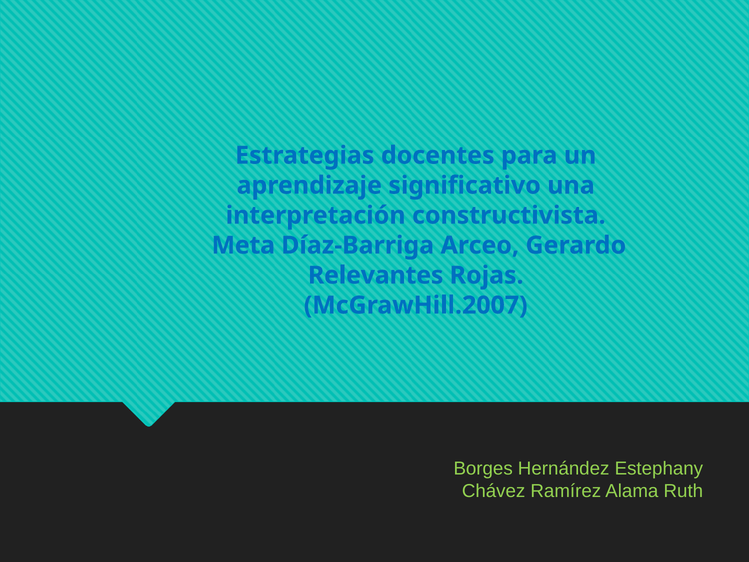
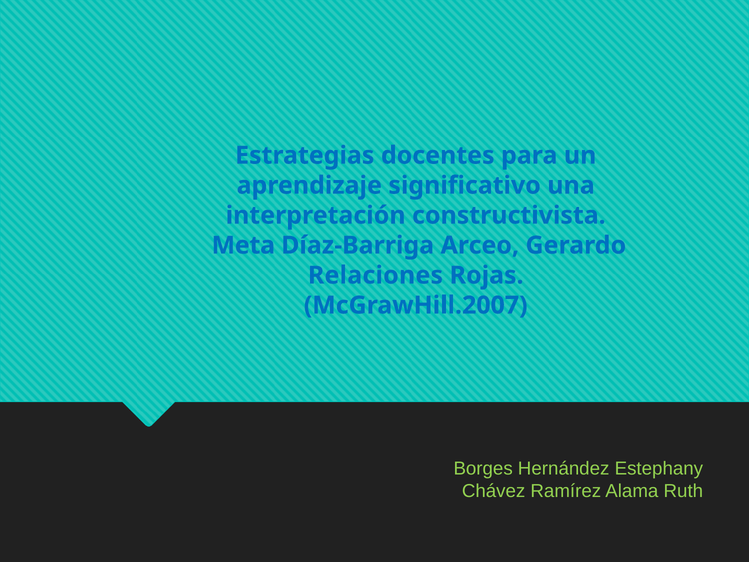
Relevantes: Relevantes -> Relaciones
